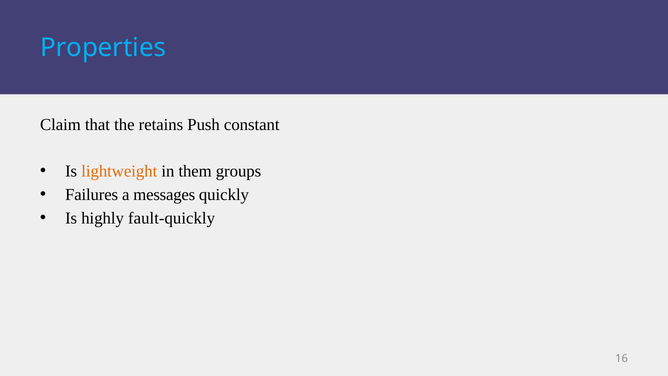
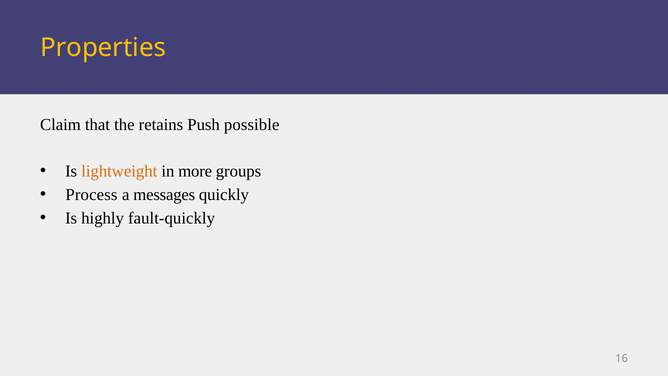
Properties colour: light blue -> yellow
constant: constant -> possible
them: them -> more
Failures: Failures -> Process
